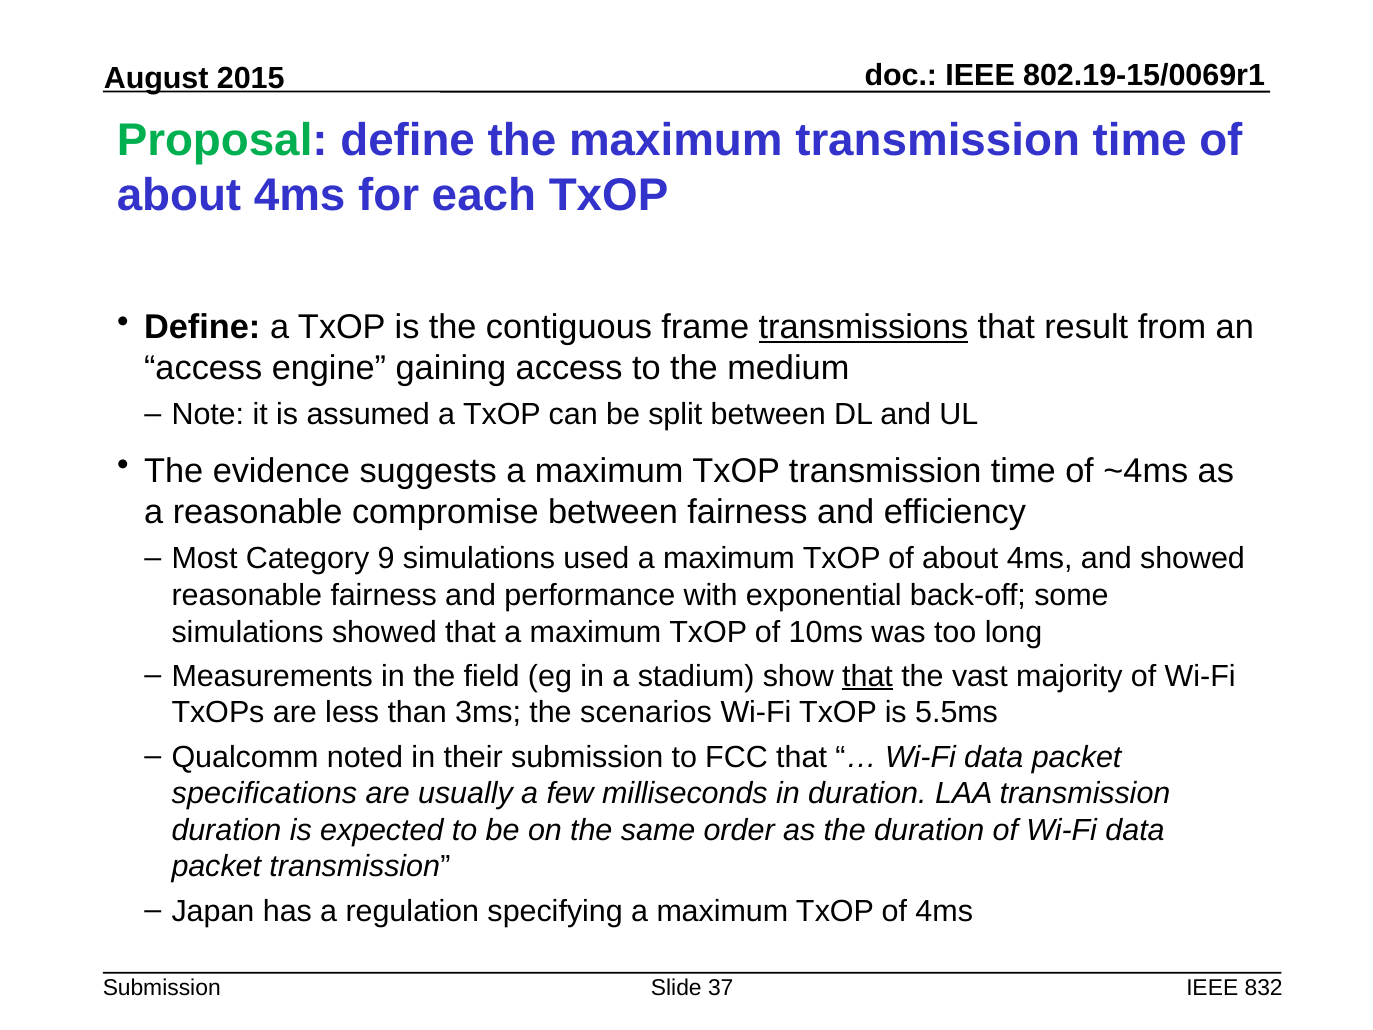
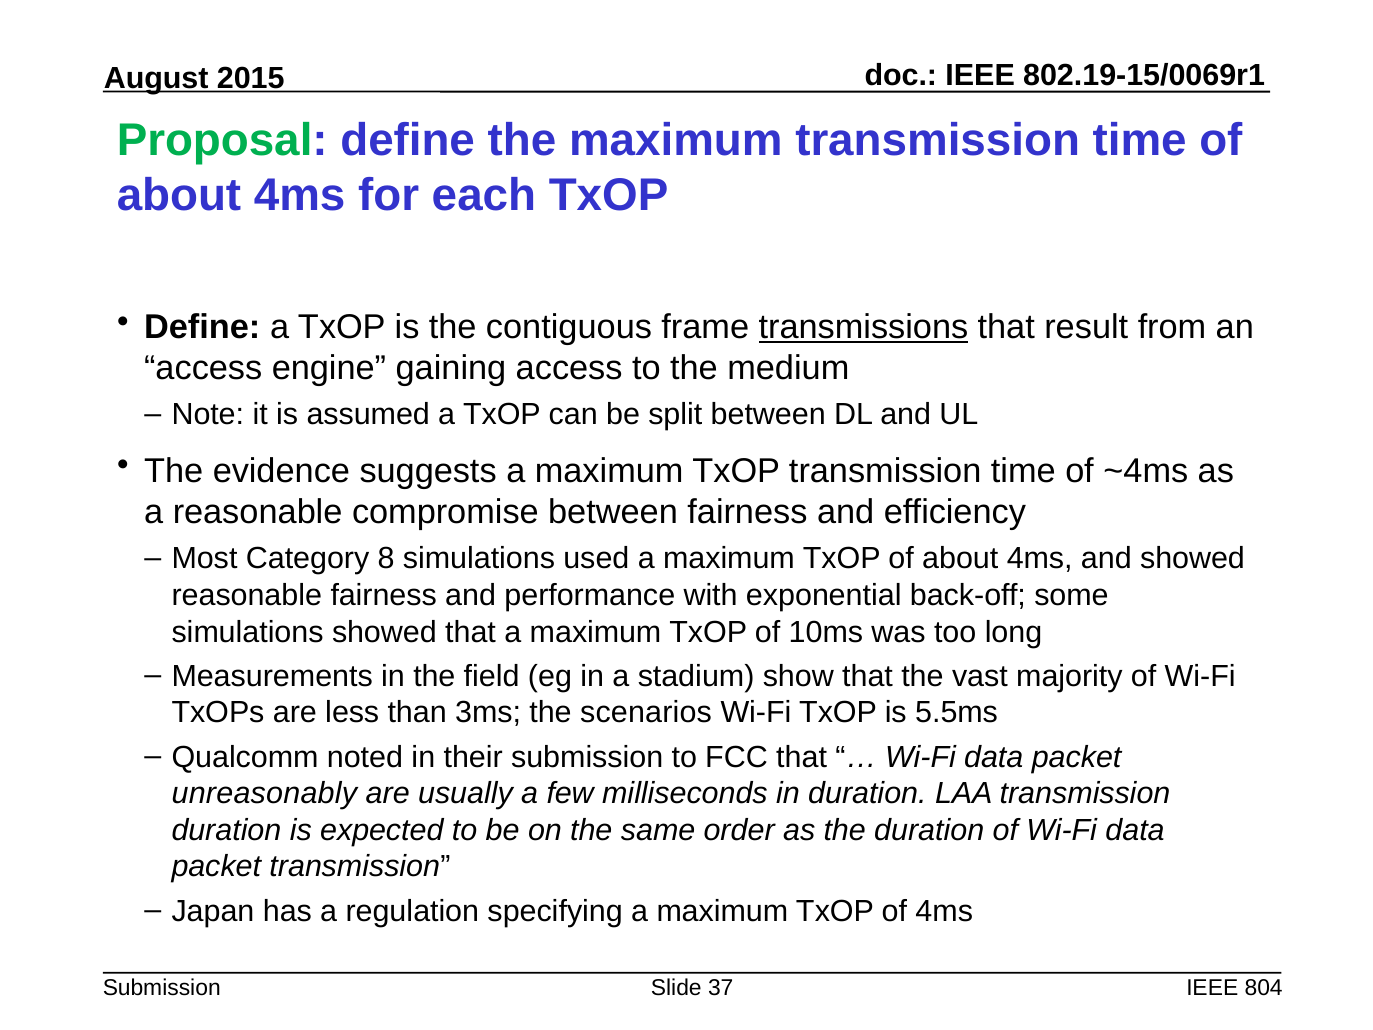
9: 9 -> 8
that at (868, 676) underline: present -> none
specifications: specifications -> unreasonably
832: 832 -> 804
